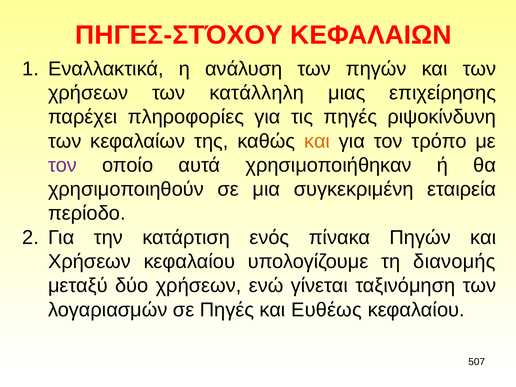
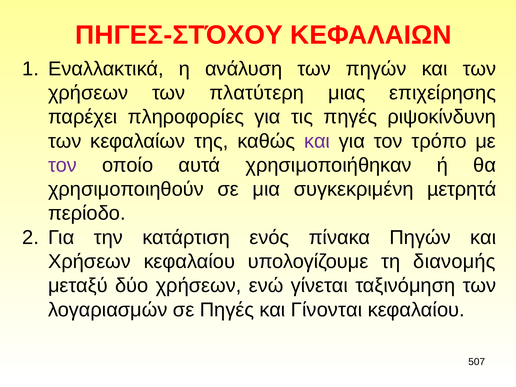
κατάλληλη: κατάλληλη -> πλατύτερη
και at (317, 141) colour: orange -> purple
εταιρεία: εταιρεία -> µετρητά
Ευθέως: Ευθέως -> Γίνονται
